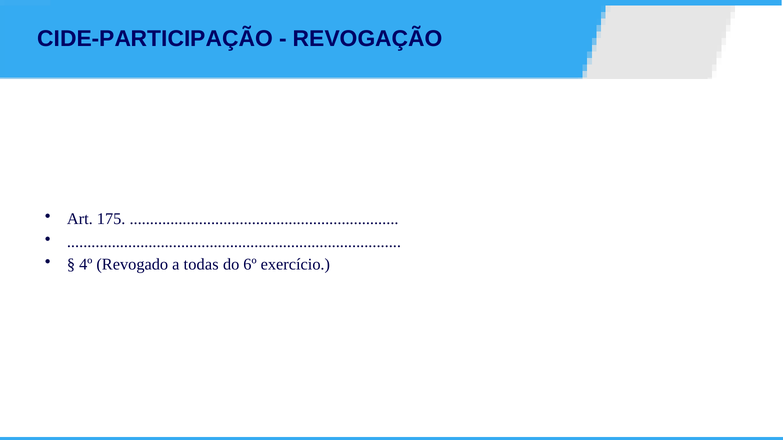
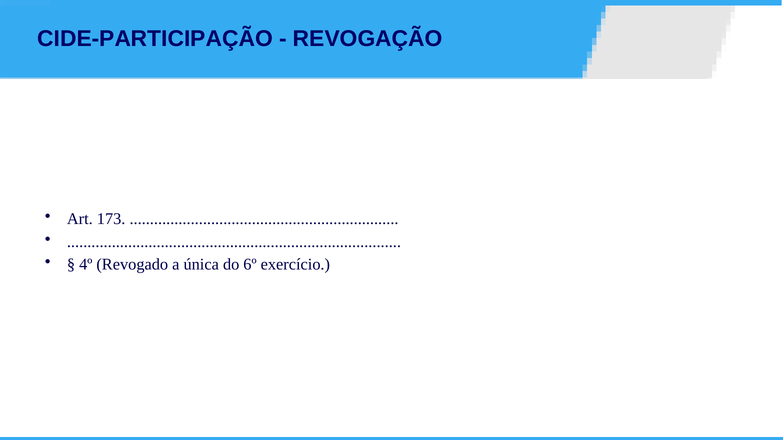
175: 175 -> 173
todas: todas -> única
